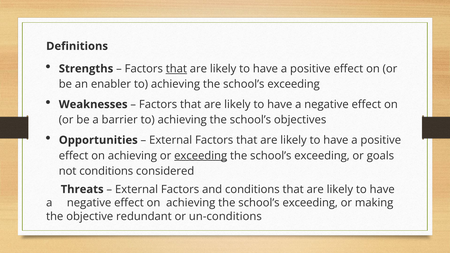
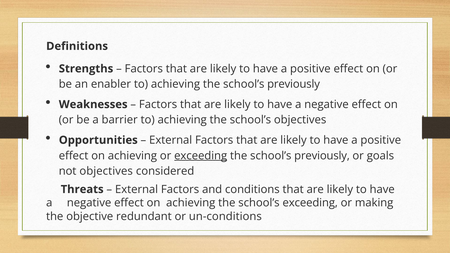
that at (176, 69) underline: present -> none
exceeding at (294, 84): exceeding -> previously
exceeding at (322, 156): exceeding -> previously
not conditions: conditions -> objectives
